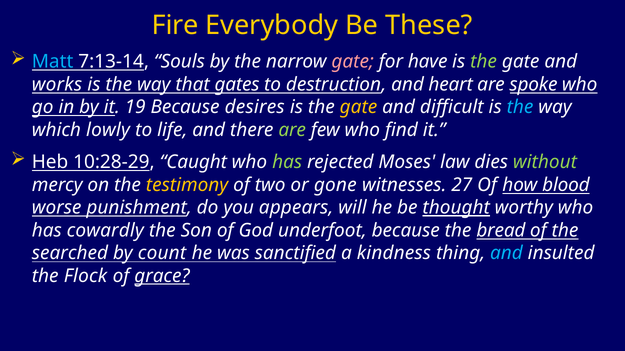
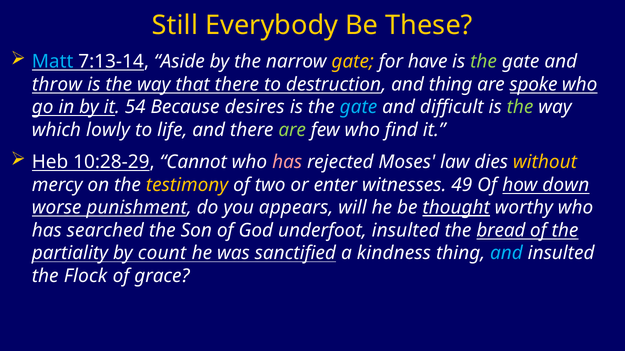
Fire: Fire -> Still
Souls: Souls -> Aside
gate at (353, 62) colour: pink -> yellow
works: works -> throw
that gates: gates -> there
and heart: heart -> thing
19: 19 -> 54
gate at (359, 107) colour: yellow -> light blue
the at (520, 107) colour: light blue -> light green
Caught: Caught -> Cannot
has at (287, 162) colour: light green -> pink
without colour: light green -> yellow
gone: gone -> enter
27: 27 -> 49
blood: blood -> down
cowardly: cowardly -> searched
underfoot because: because -> insulted
searched: searched -> partiality
grace underline: present -> none
